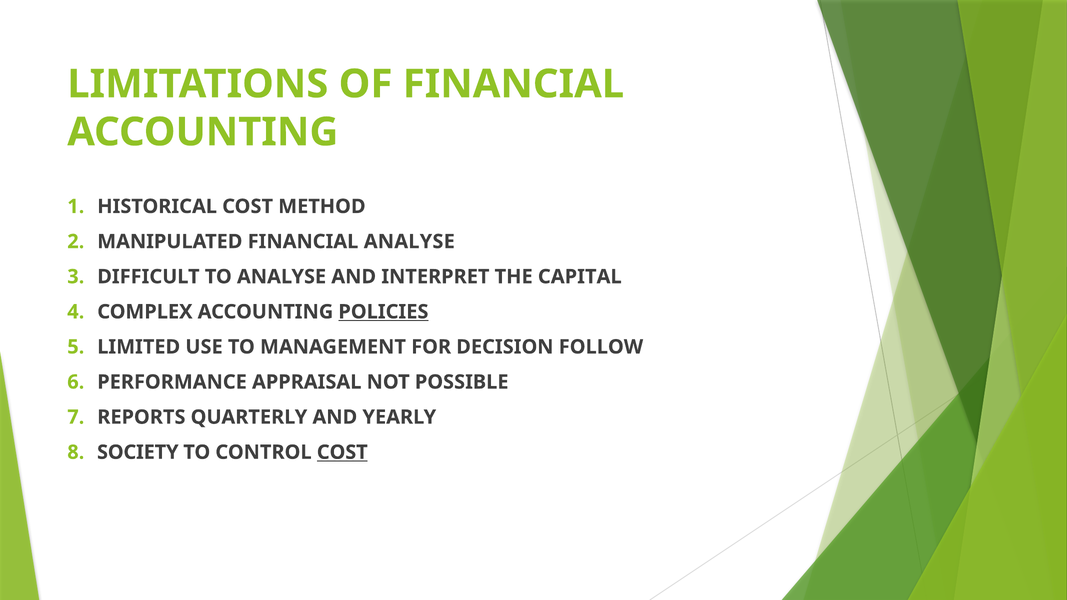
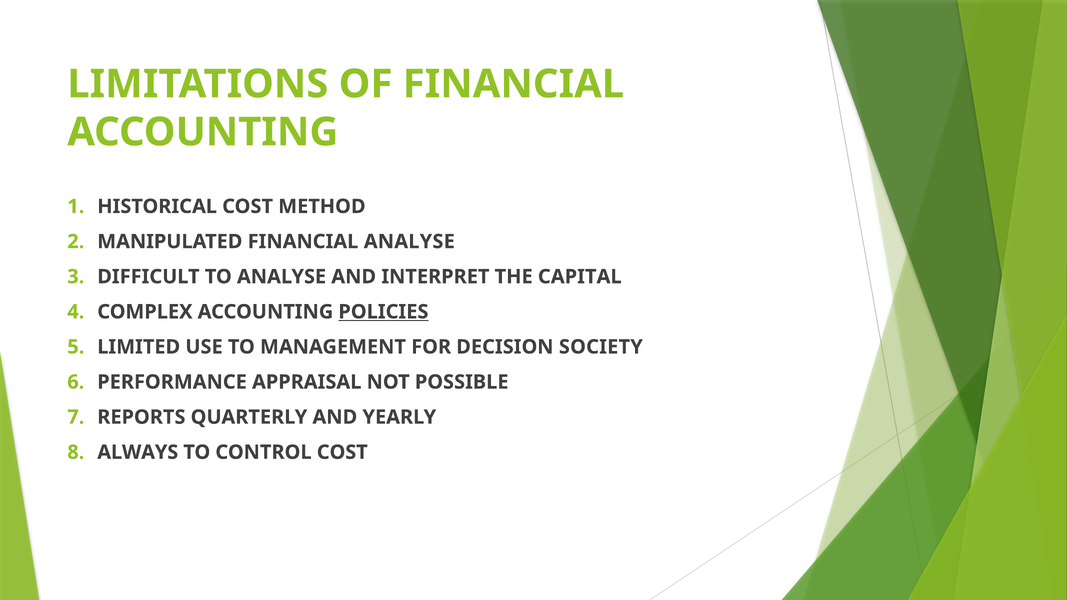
FOLLOW: FOLLOW -> SOCIETY
SOCIETY: SOCIETY -> ALWAYS
COST at (342, 452) underline: present -> none
